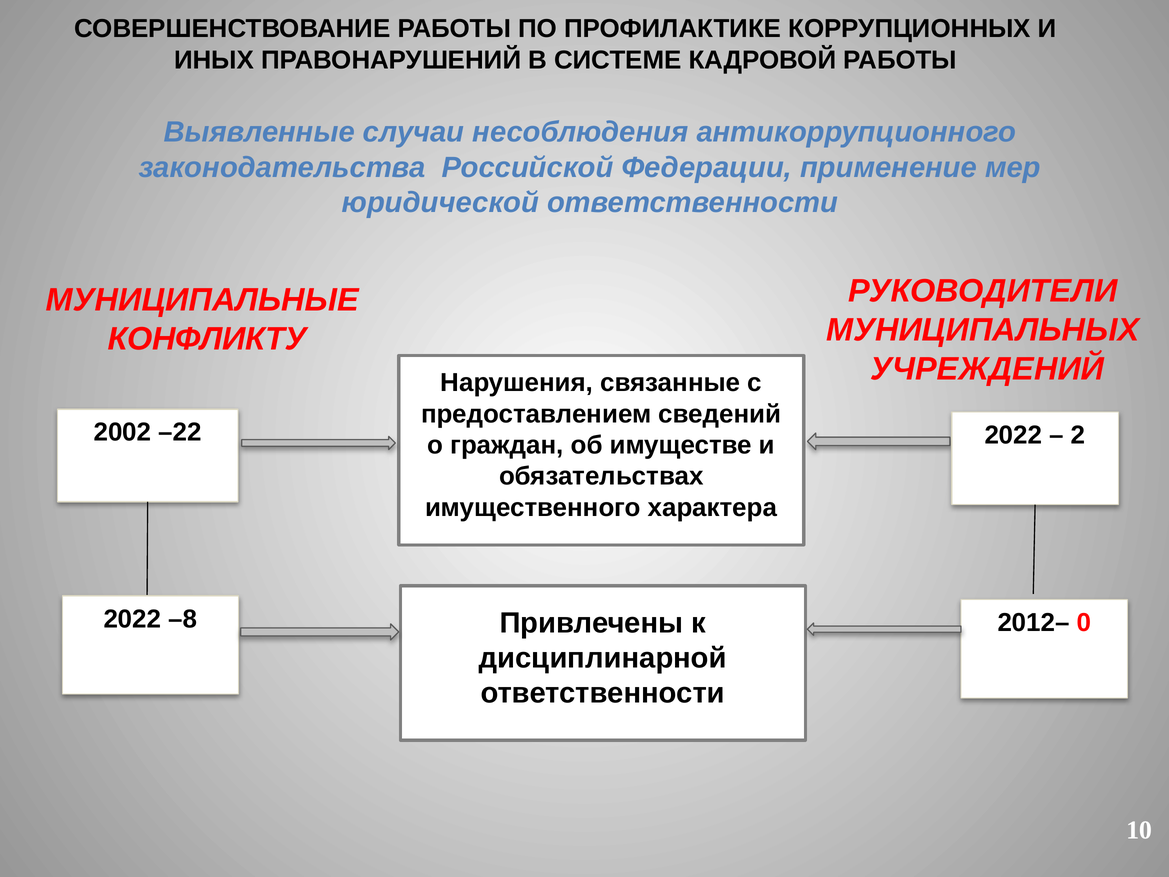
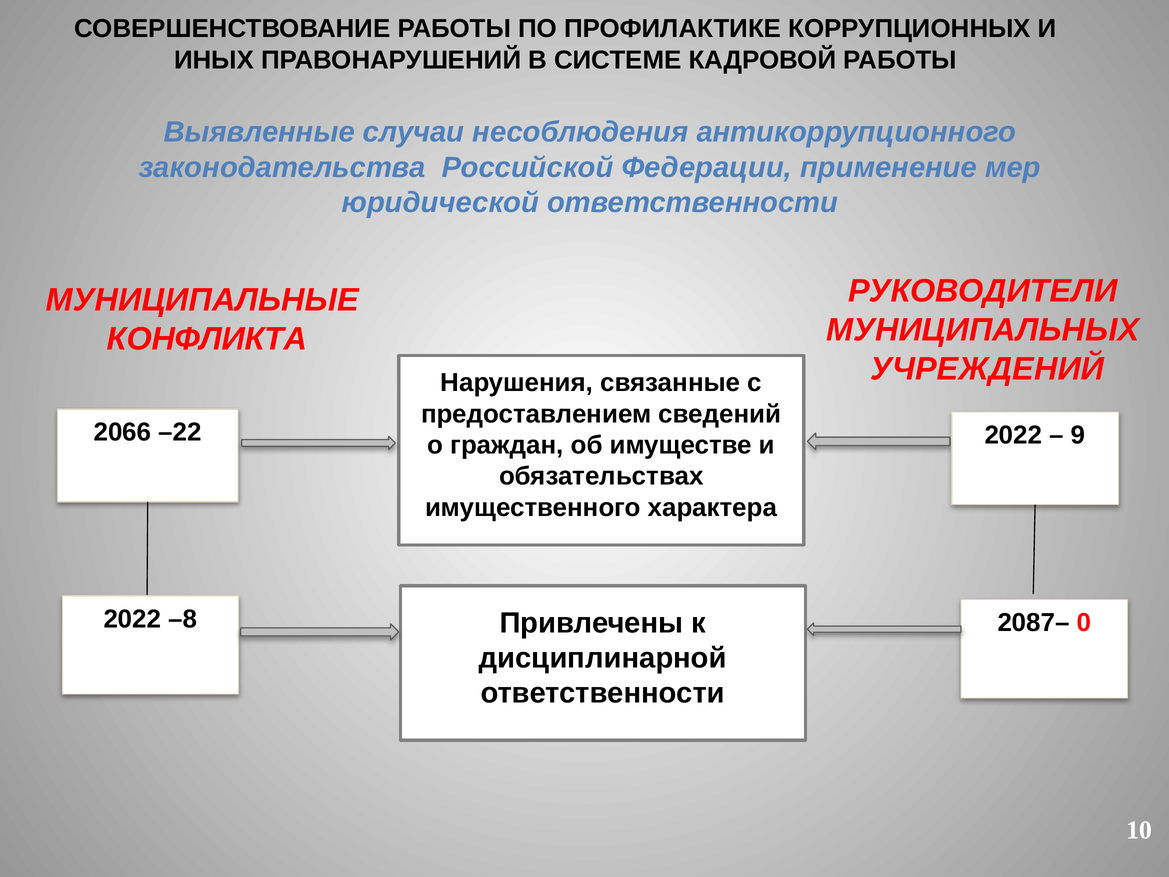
КОНФЛИКТУ: КОНФЛИКТУ -> КОНФЛИКТА
2002: 2002 -> 2066
2: 2 -> 9
2012–: 2012– -> 2087–
